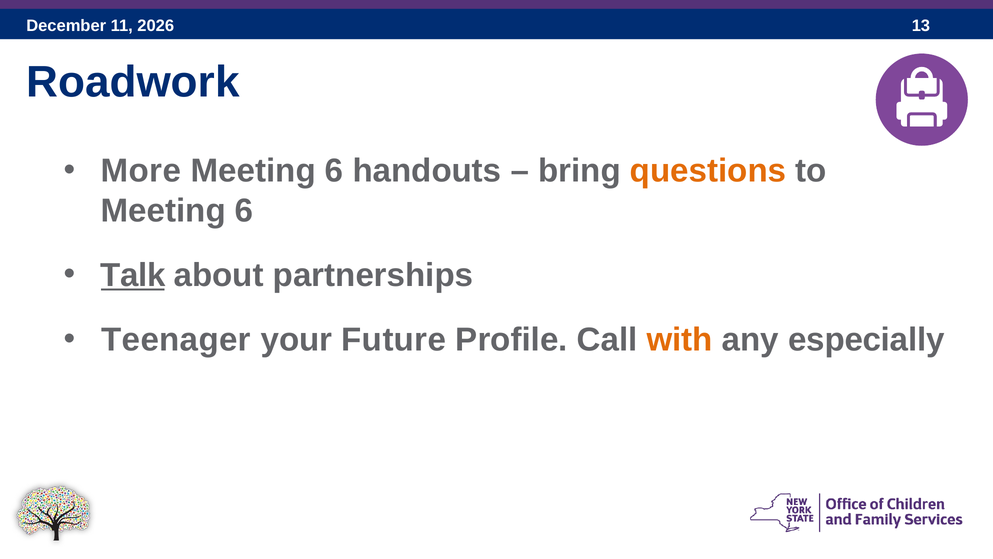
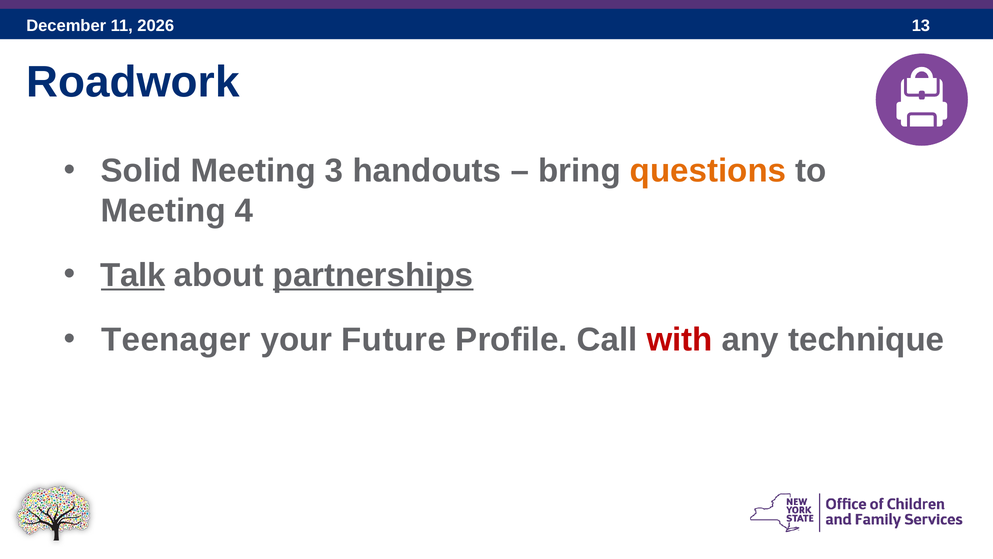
More: More -> Solid
6 at (334, 171): 6 -> 3
6 at (244, 211): 6 -> 4
partnerships underline: none -> present
with colour: orange -> red
especially: especially -> technique
